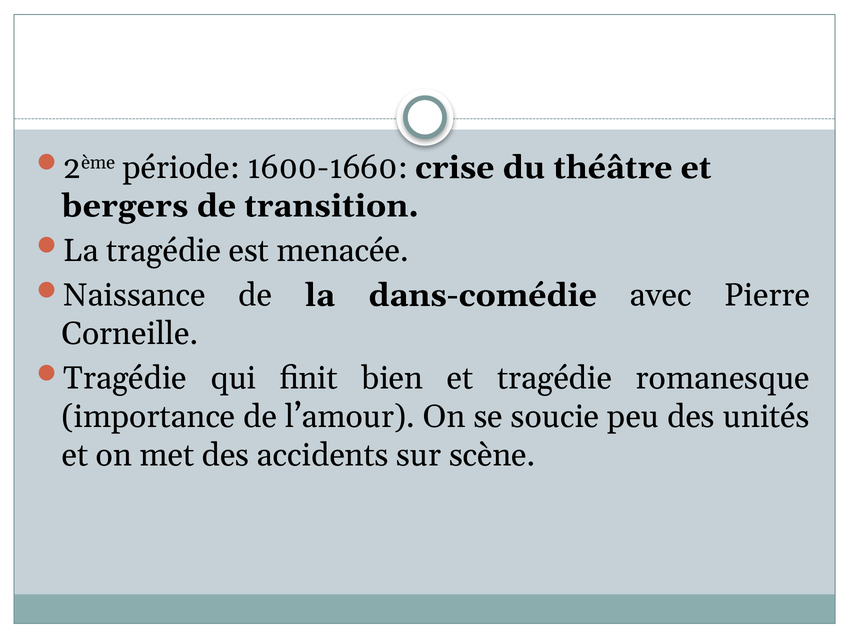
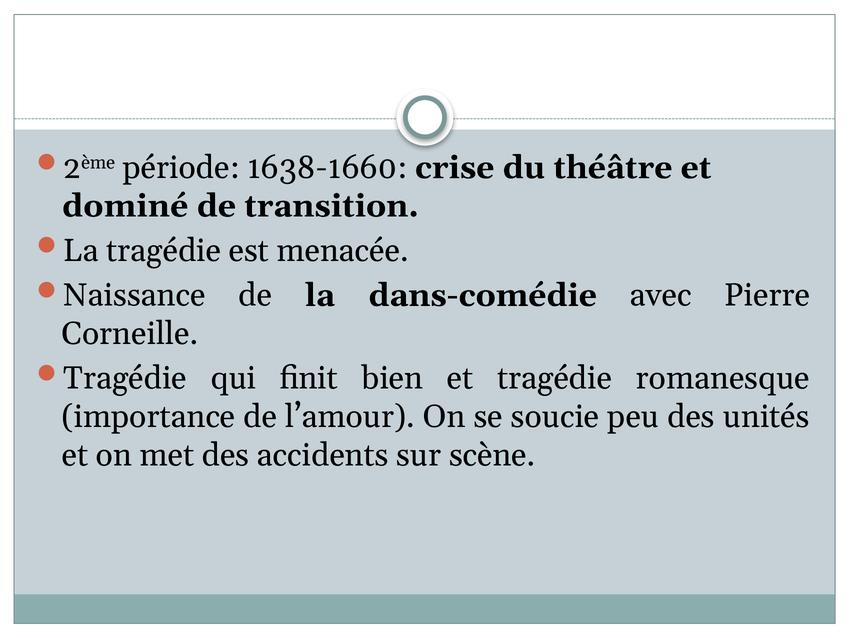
1600-1660: 1600-1660 -> 1638-1660
bergers: bergers -> dominé
